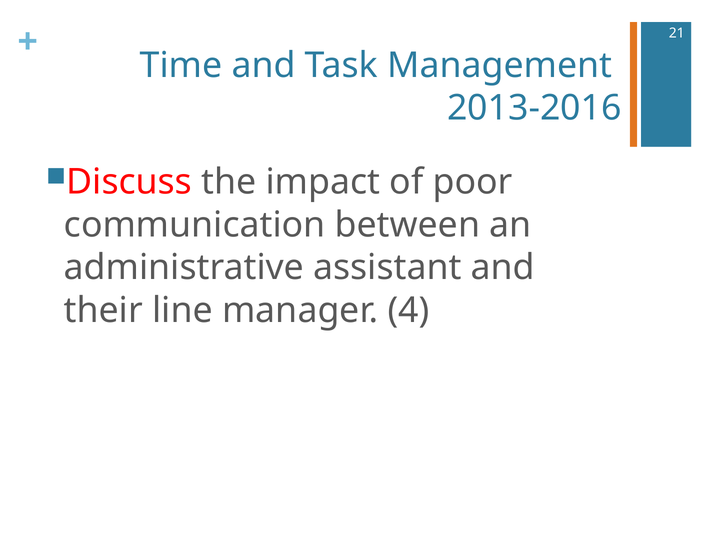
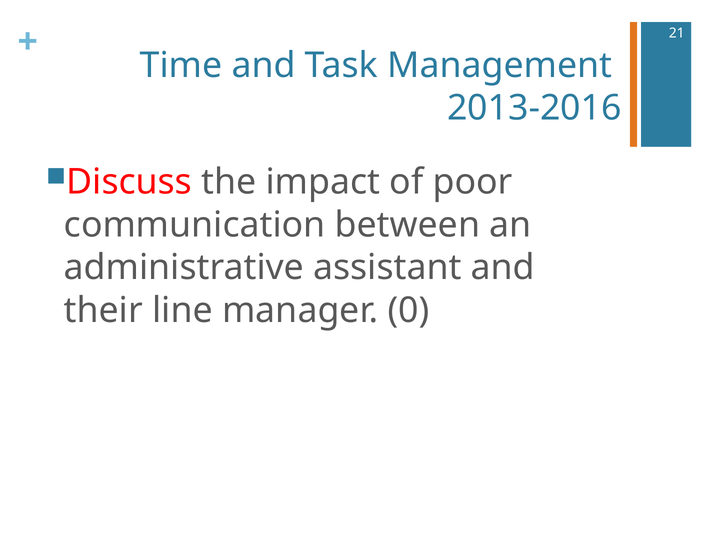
4: 4 -> 0
